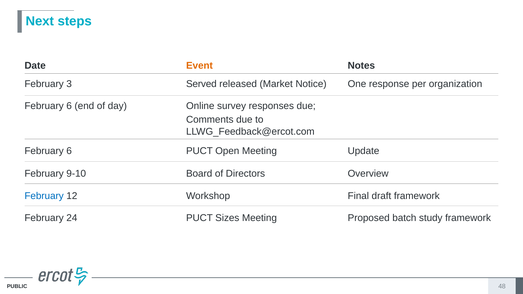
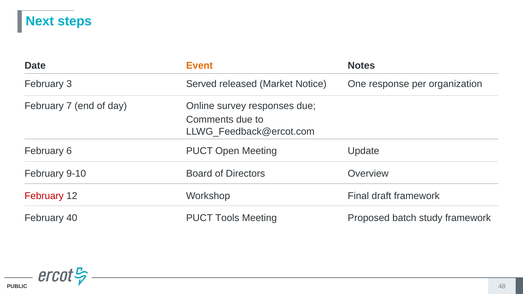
6 at (69, 106): 6 -> 7
February at (44, 196) colour: blue -> red
24: 24 -> 40
Sizes: Sizes -> Tools
